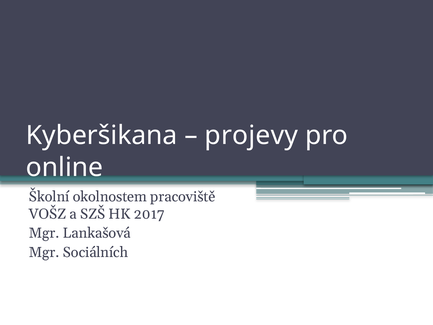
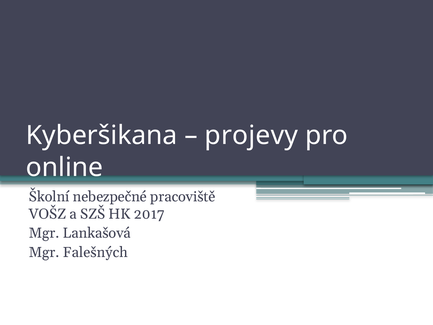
okolnostem: okolnostem -> nebezpečné
Sociálních: Sociálních -> Falešných
